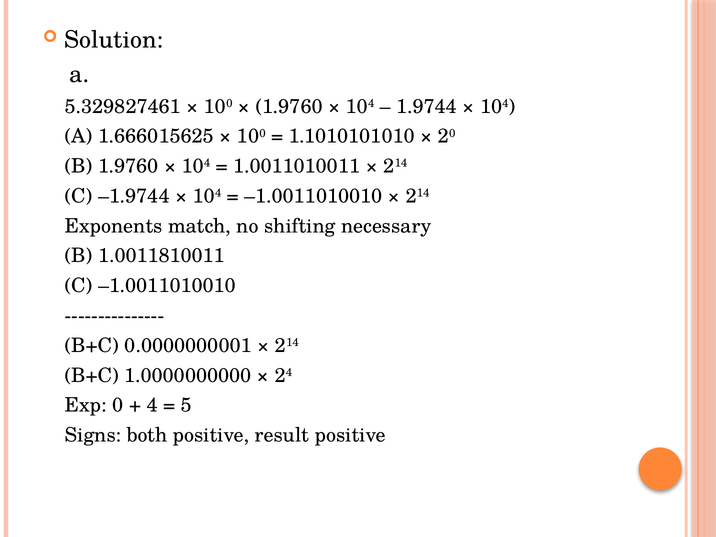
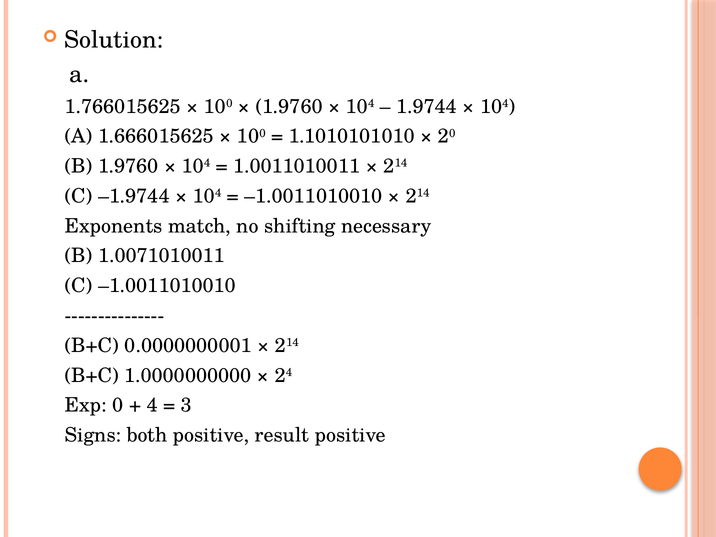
5.329827461: 5.329827461 -> 1.766015625
1.0011810011: 1.0011810011 -> 1.0071010011
5: 5 -> 3
